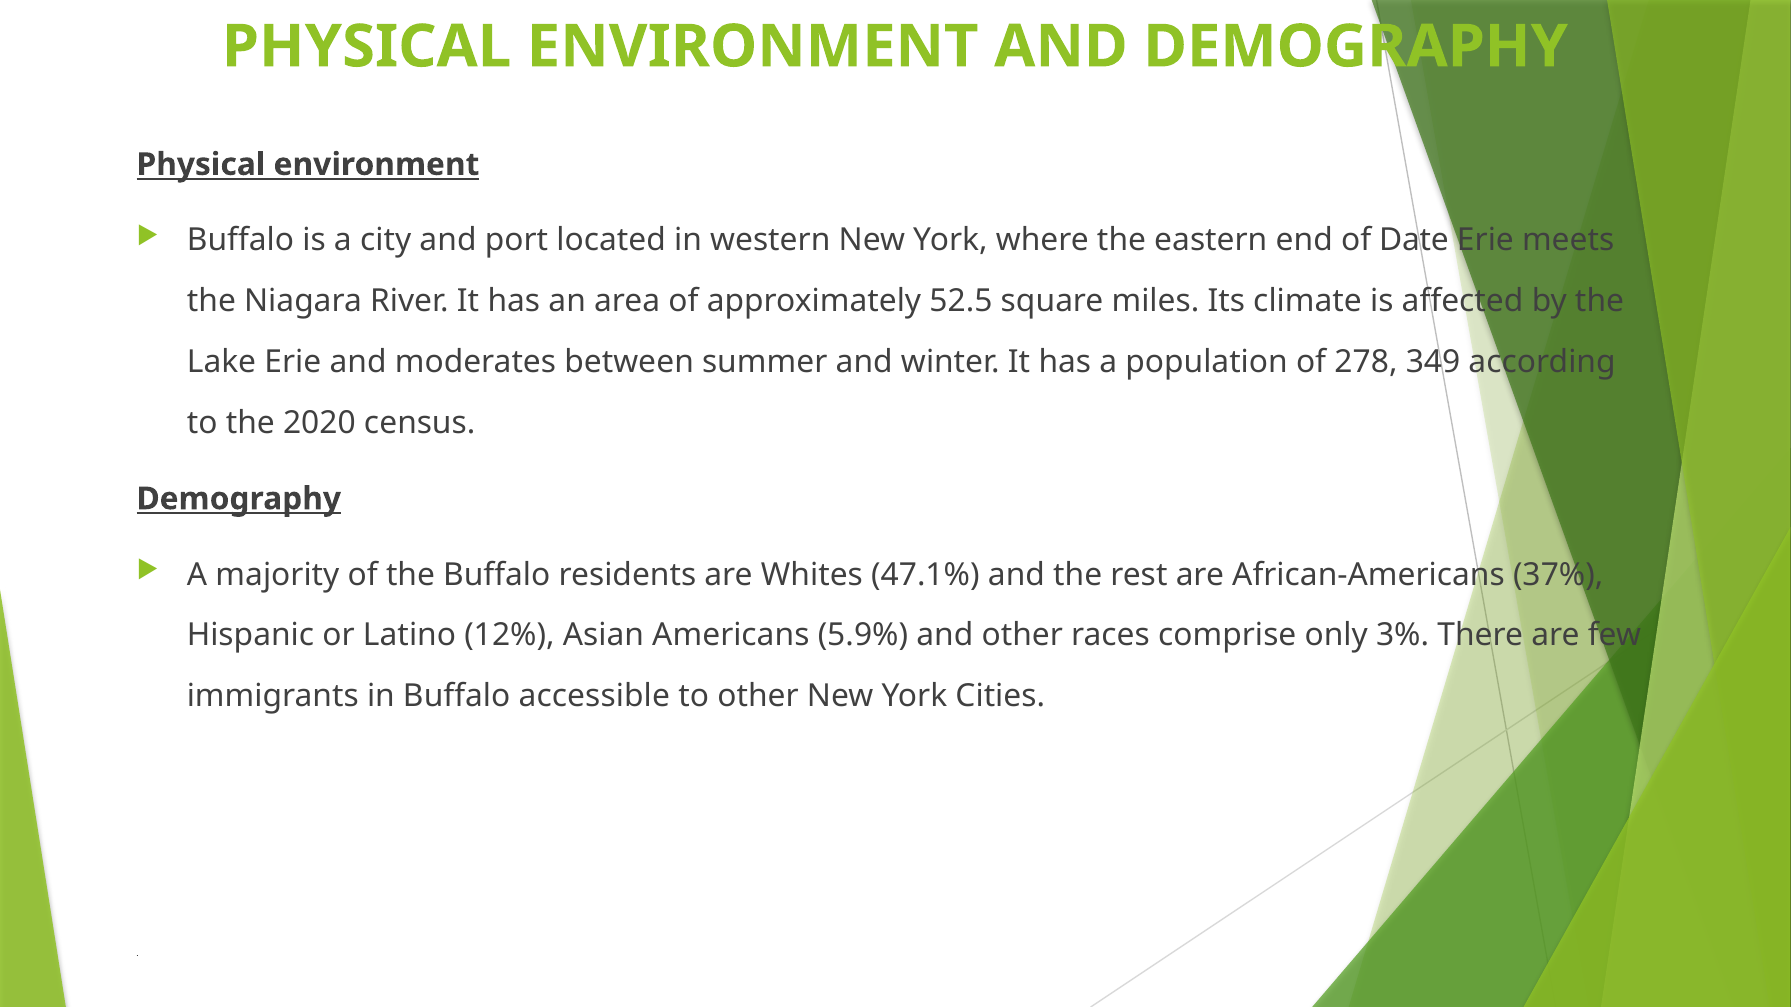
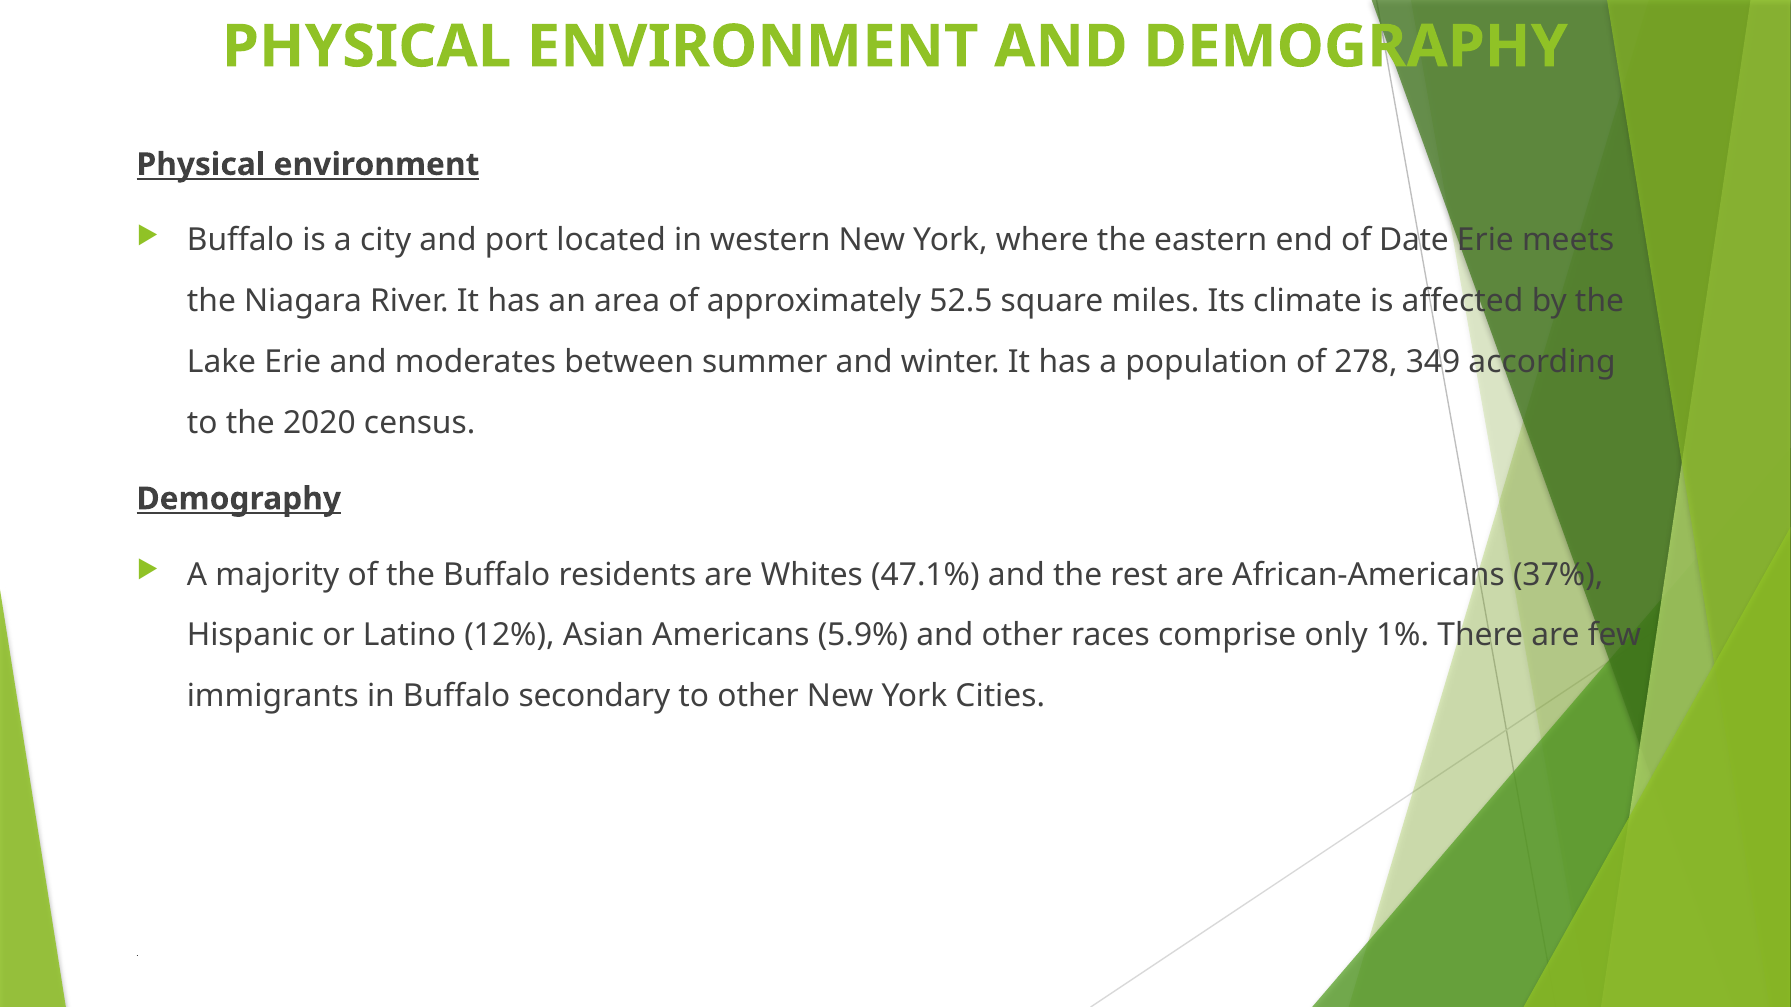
3%: 3% -> 1%
accessible: accessible -> secondary
